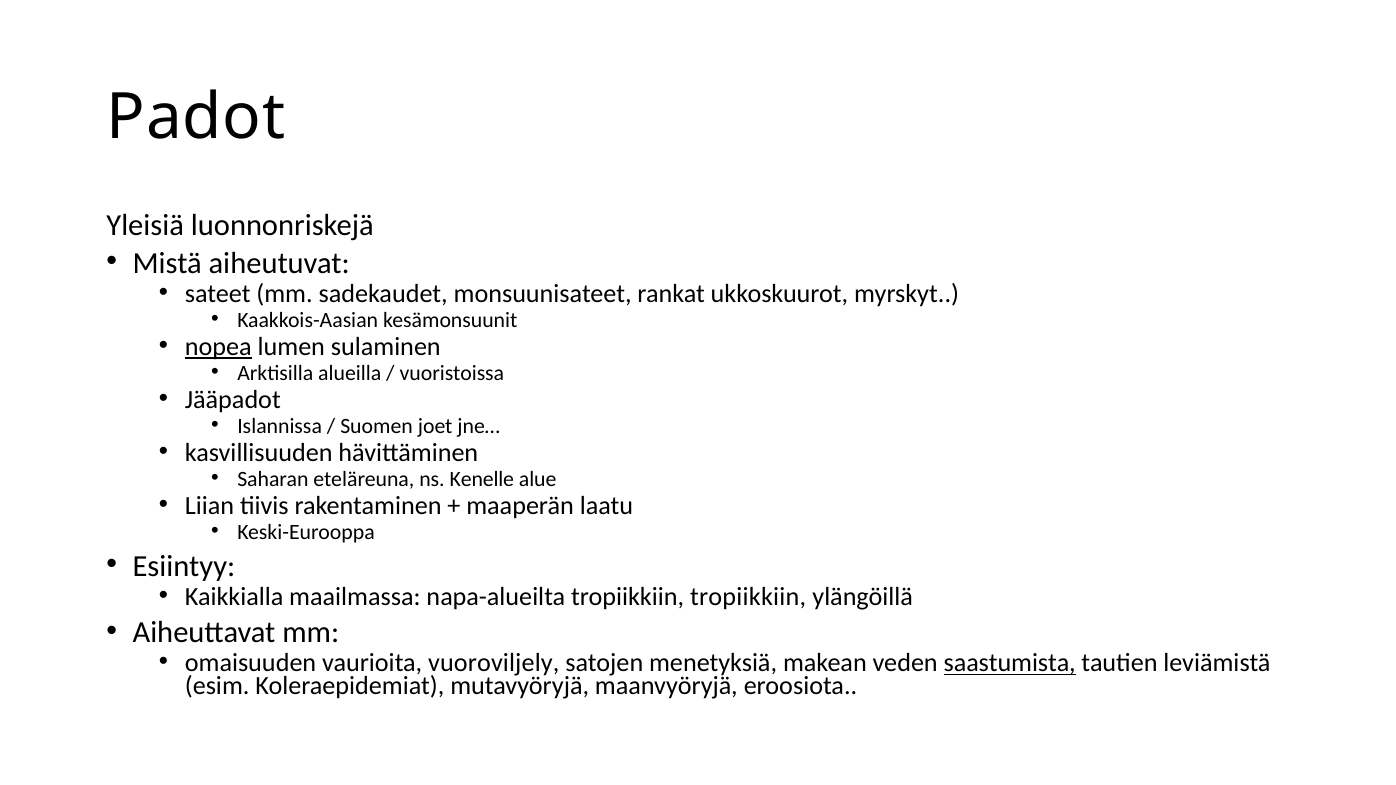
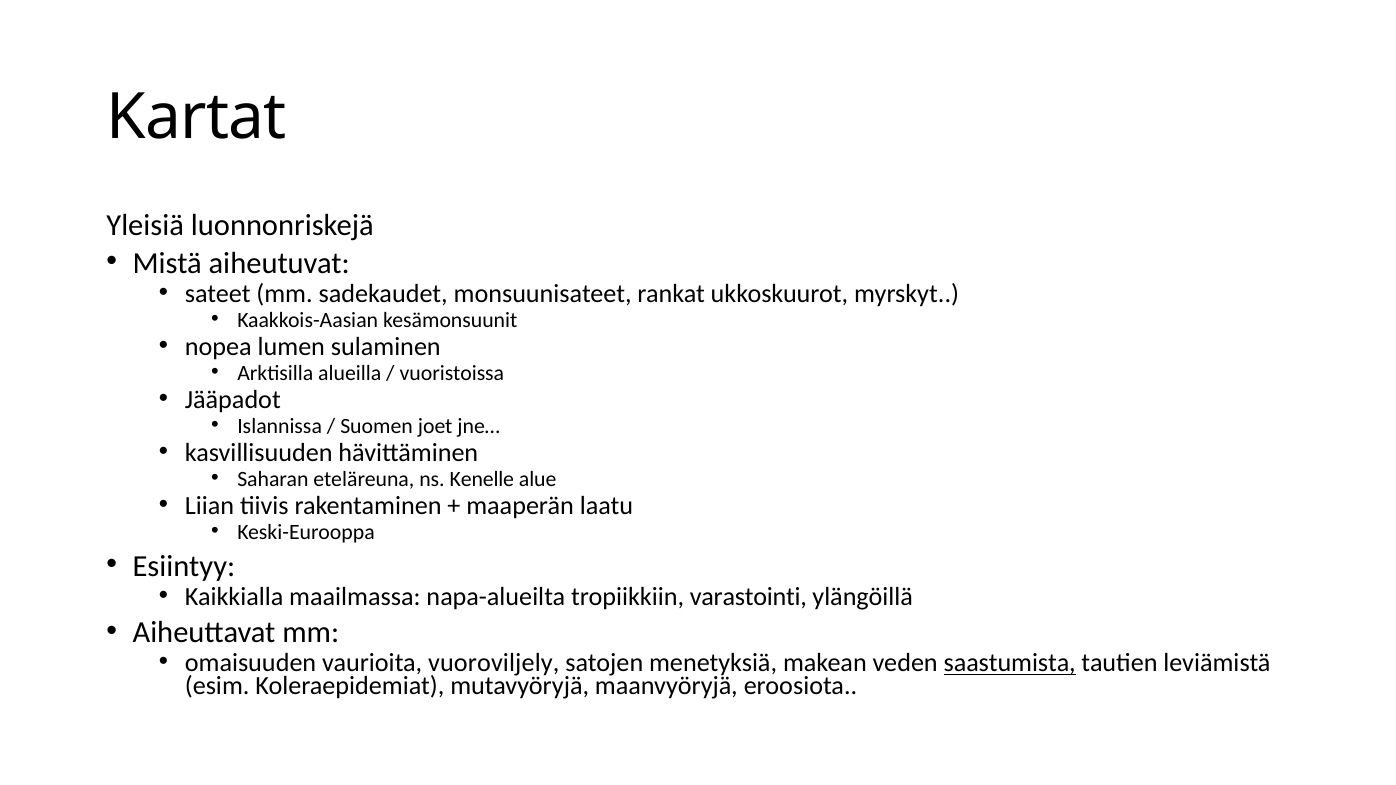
Padot: Padot -> Kartat
nopea underline: present -> none
tropiikkiin tropiikkiin: tropiikkiin -> varastointi
